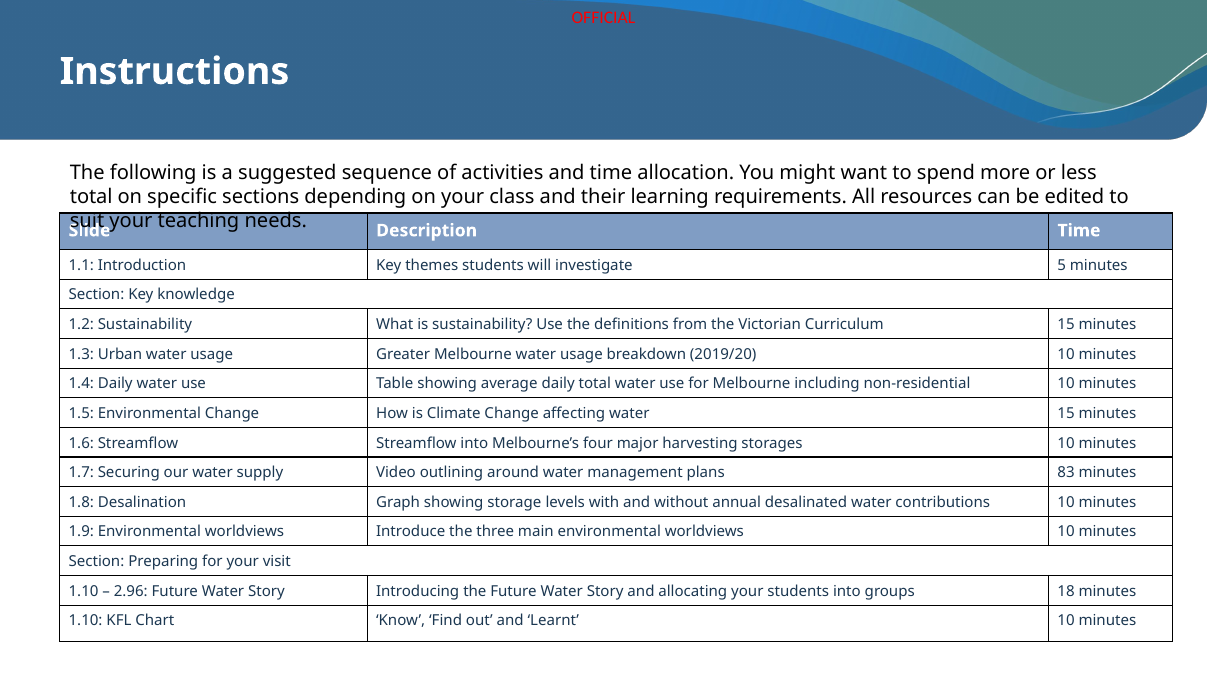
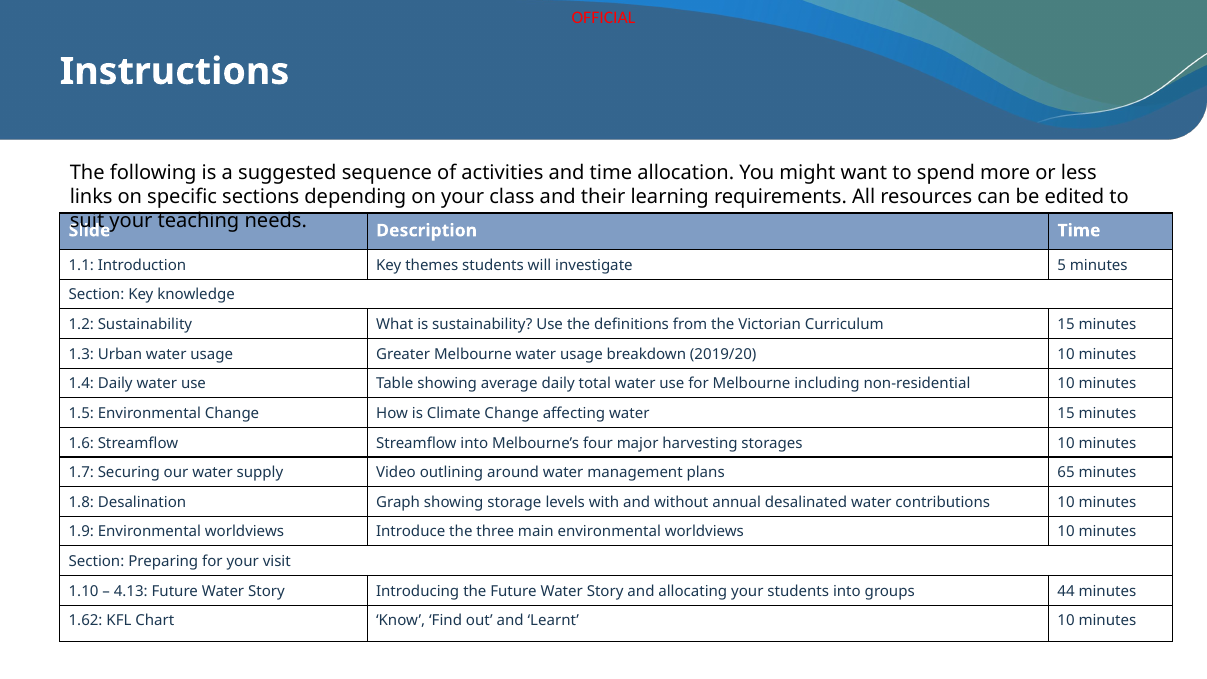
total at (91, 197): total -> links
83: 83 -> 65
2.96: 2.96 -> 4.13
18: 18 -> 44
1.10 at (86, 621): 1.10 -> 1.62
